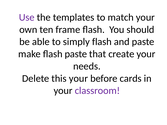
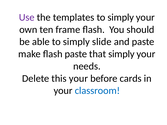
templates to match: match -> simply
simply flash: flash -> slide
that create: create -> simply
classroom colour: purple -> blue
